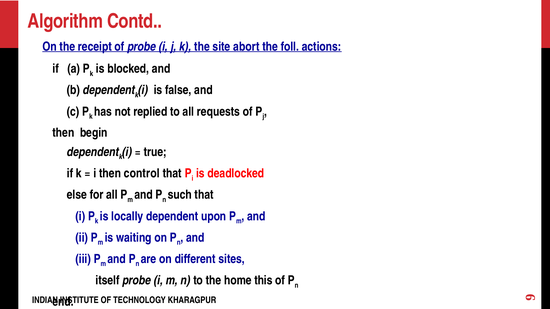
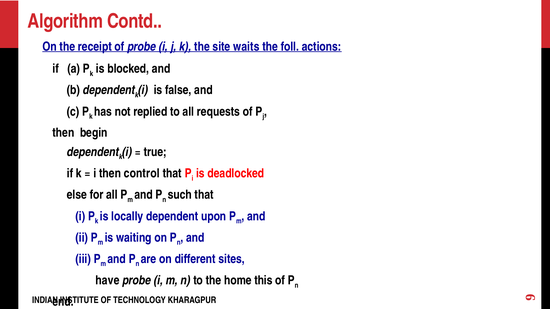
abort: abort -> waits
itself: itself -> have
